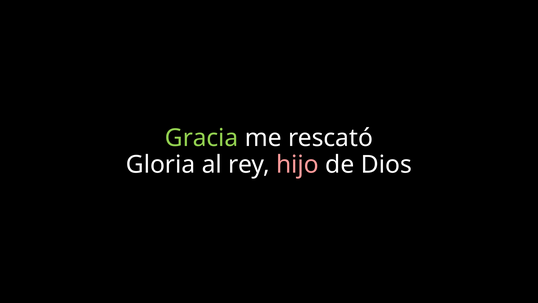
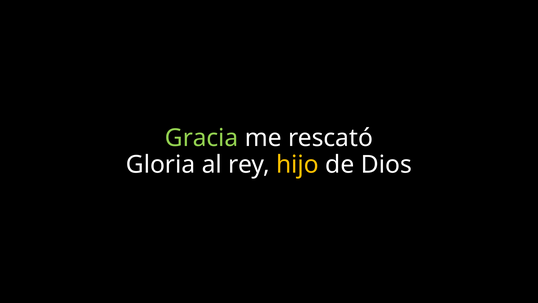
hijo colour: pink -> yellow
